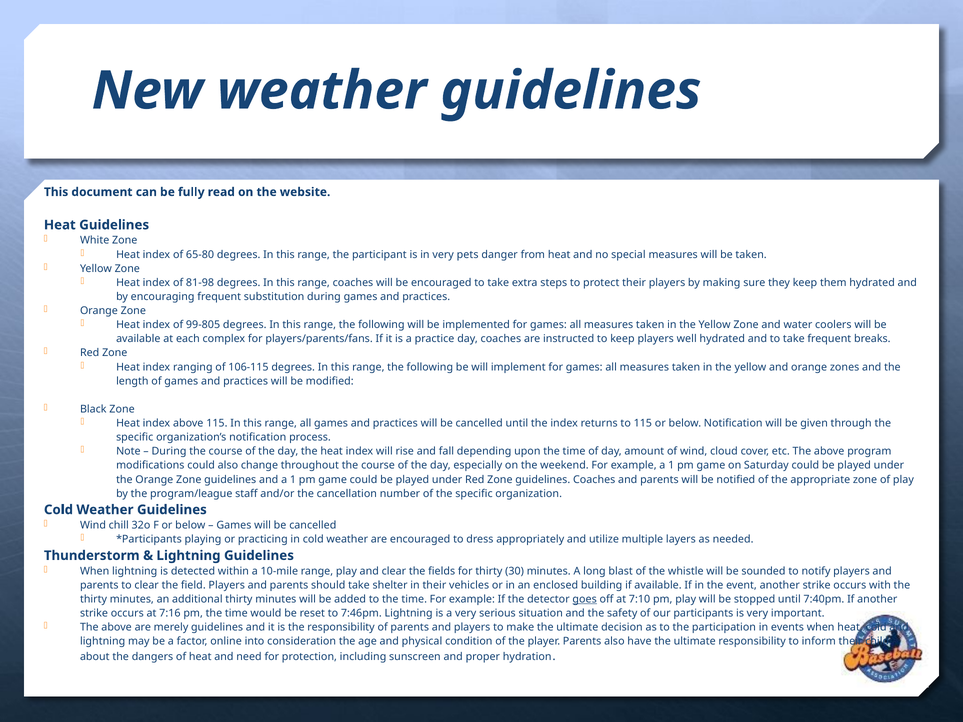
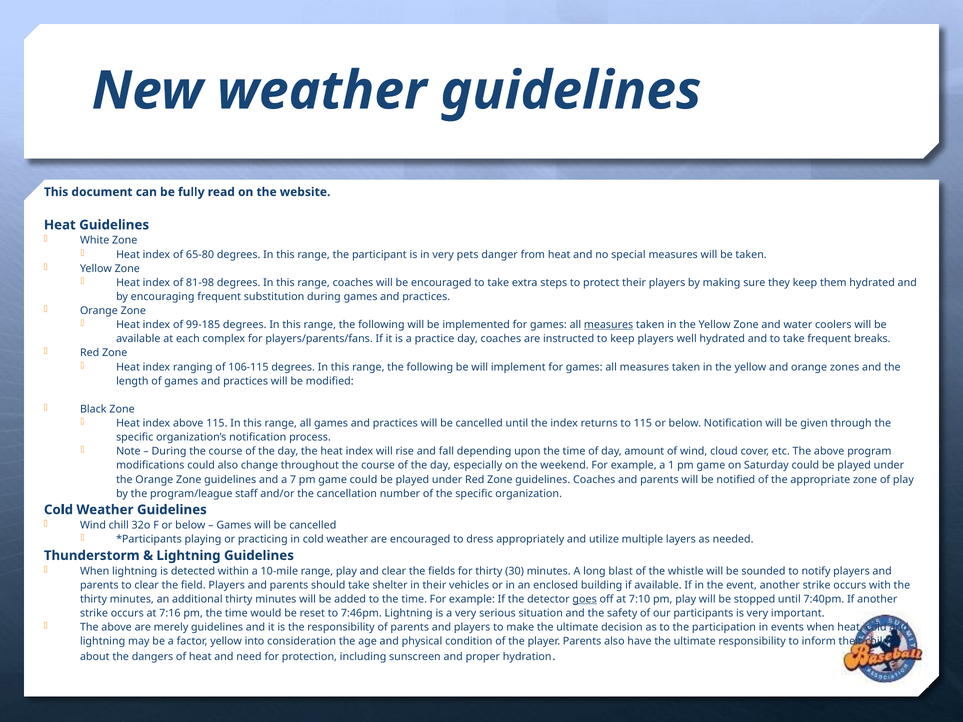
99-805: 99-805 -> 99-185
measures at (609, 325) underline: none -> present
and a 1: 1 -> 7
factor online: online -> yellow
